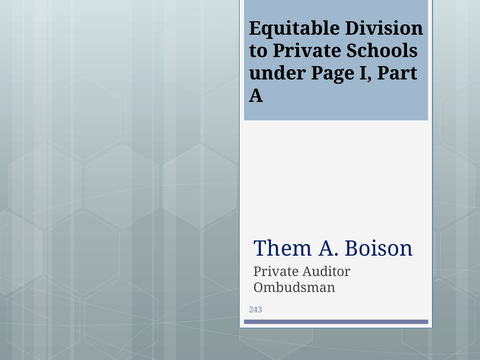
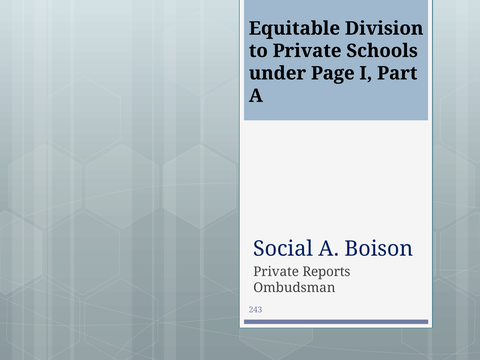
Them: Them -> Social
Auditor: Auditor -> Reports
